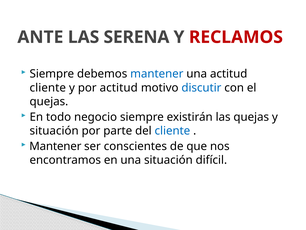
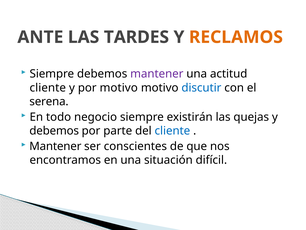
SERENA: SERENA -> TARDES
RECLAMOS colour: red -> orange
mantener at (157, 74) colour: blue -> purple
por actitud: actitud -> motivo
quejas at (49, 101): quejas -> serena
situación at (54, 131): situación -> debemos
